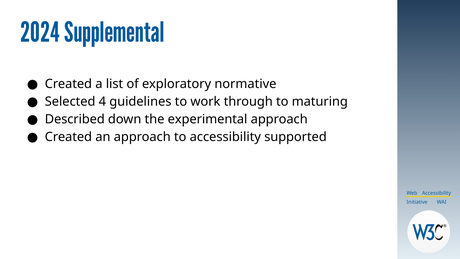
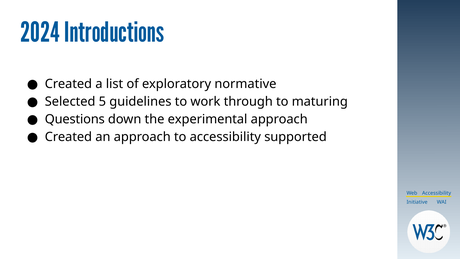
Supplemental: Supplemental -> Introductions
4: 4 -> 5
Described: Described -> Questions
